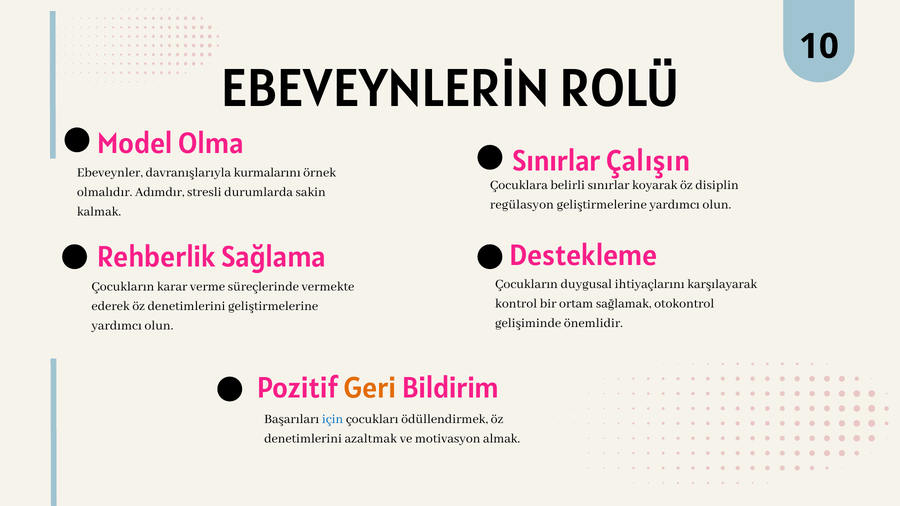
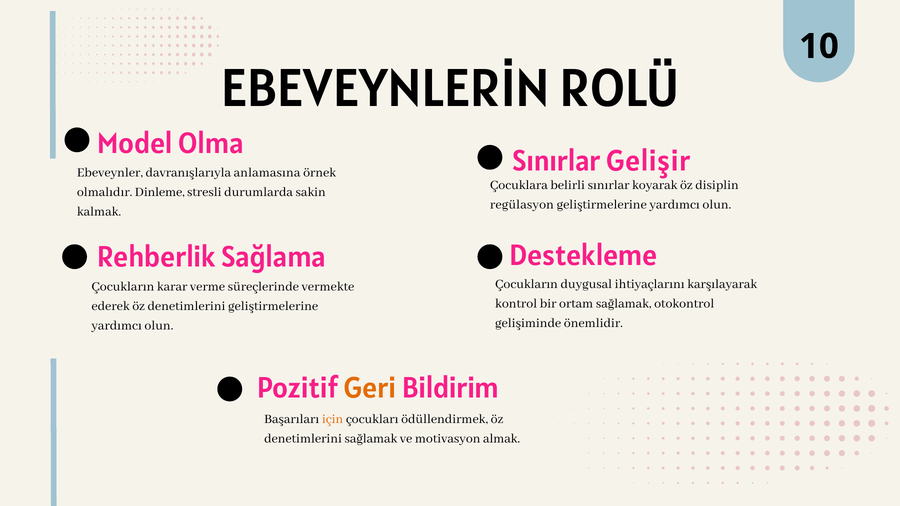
Çalışın: Çalışın -> Gelişir
kurmalarını: kurmalarını -> anlamasına
Adımdır: Adımdır -> Dinleme
için colour: blue -> orange
denetimlerini azaltmak: azaltmak -> sağlamak
